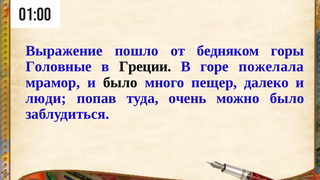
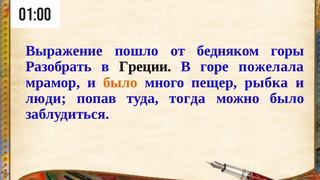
Головные: Головные -> Разобрать
было at (120, 82) colour: black -> orange
далеко: далеко -> рыбка
очень: очень -> тогда
